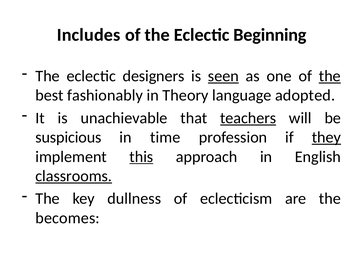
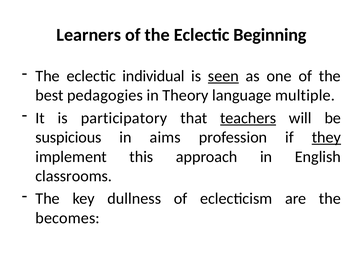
Includes: Includes -> Learners
designers: designers -> individual
the at (330, 76) underline: present -> none
fashionably: fashionably -> pedagogies
adopted: adopted -> multiple
unachievable: unachievable -> participatory
time: time -> aims
this underline: present -> none
classrooms underline: present -> none
